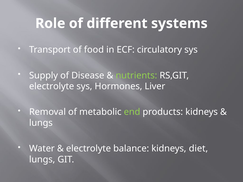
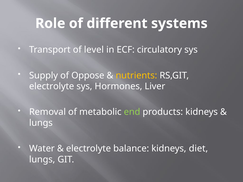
food: food -> level
Disease: Disease -> Oppose
nutrients colour: light green -> yellow
